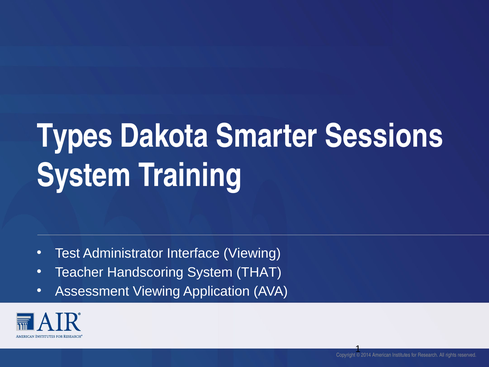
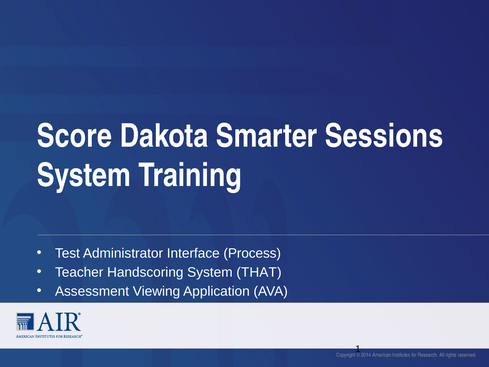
Types: Types -> Score
Interface Viewing: Viewing -> Process
